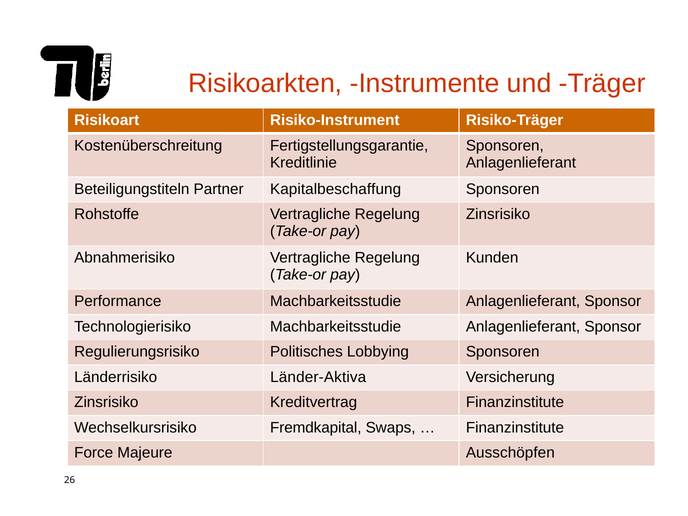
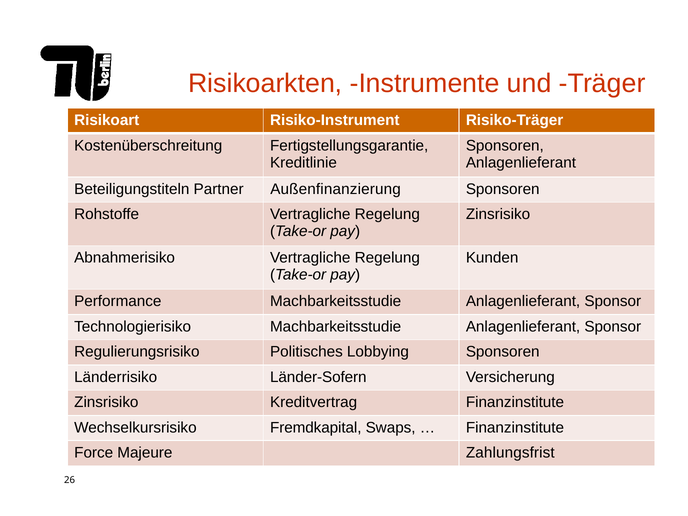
Kapitalbeschaffung: Kapitalbeschaffung -> Außenfinanzierung
Länder-Aktiva: Länder-Aktiva -> Länder-Sofern
Ausschöpfen: Ausschöpfen -> Zahlungsfrist
